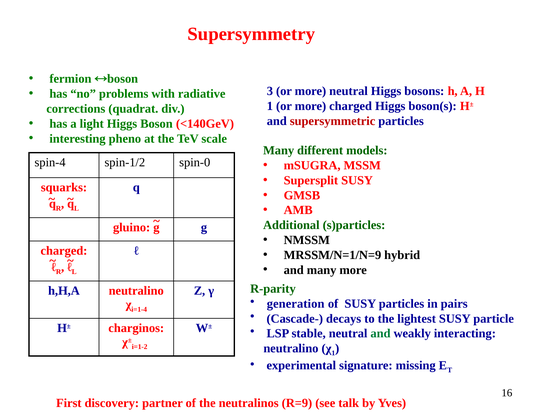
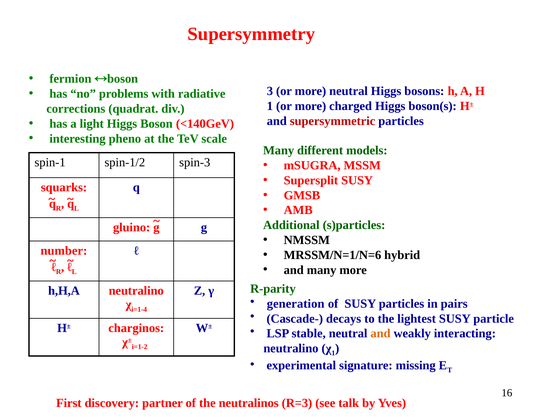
spin-4: spin-4 -> spin-1
spin-0: spin-0 -> spin-3
charged at (64, 251): charged -> number
MRSSM/N=1/N=9: MRSSM/N=1/N=9 -> MRSSM/N=1/N=6
and at (381, 334) colour: green -> orange
R=9: R=9 -> R=3
